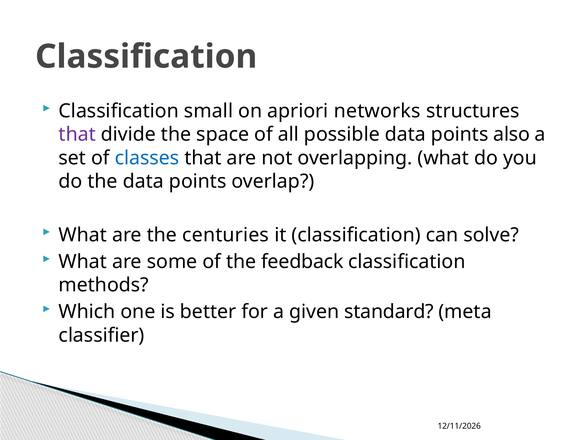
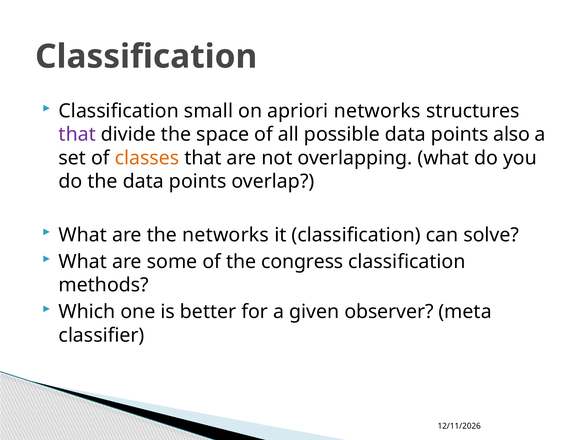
classes colour: blue -> orange
the centuries: centuries -> networks
feedback: feedback -> congress
standard: standard -> observer
